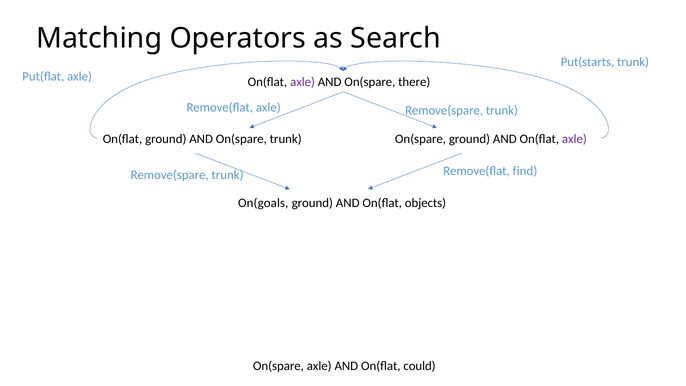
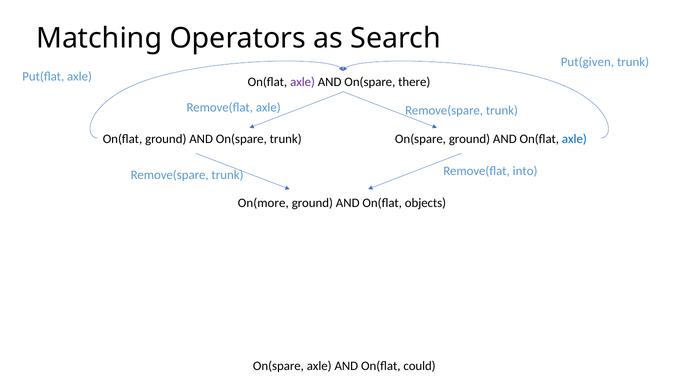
Put(starts: Put(starts -> Put(given
axle at (574, 139) colour: purple -> blue
find: find -> into
On(goals: On(goals -> On(more
